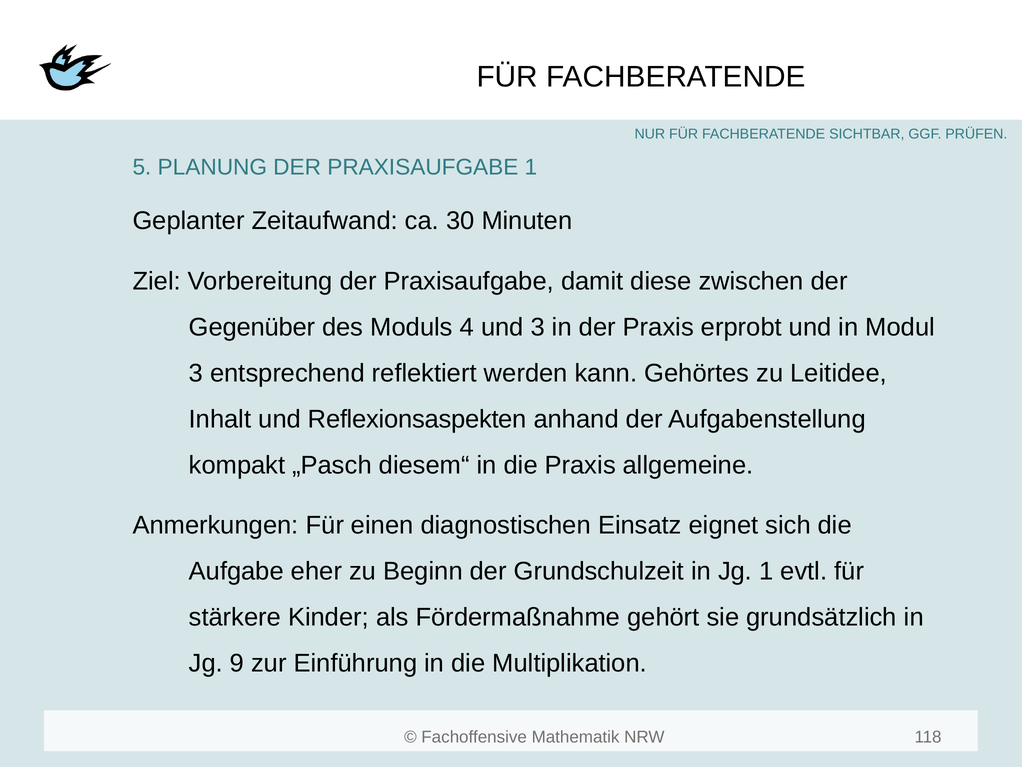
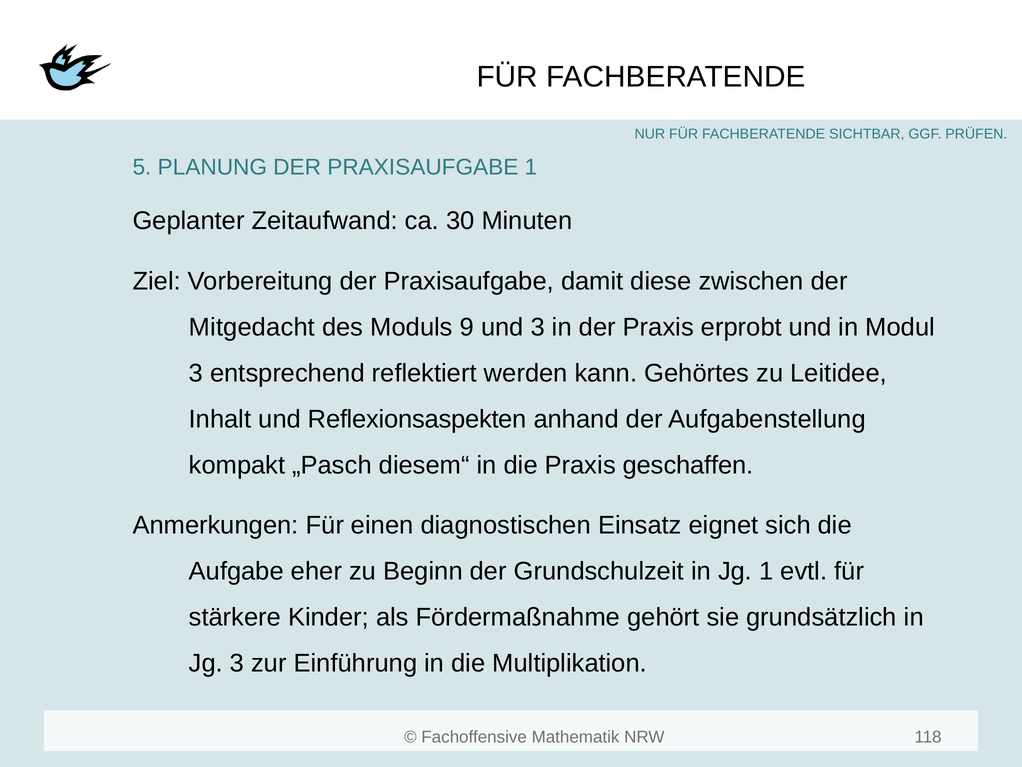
Gegenüber: Gegenüber -> Mitgedacht
4: 4 -> 9
allgemeine: allgemeine -> geschaffen
Jg 9: 9 -> 3
